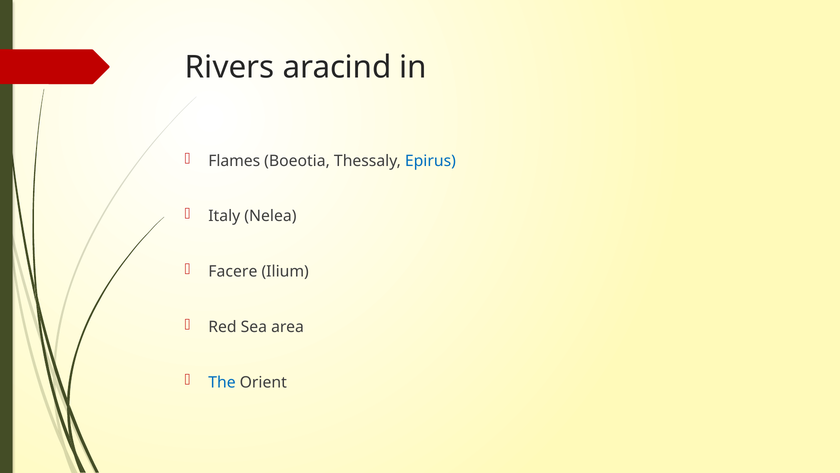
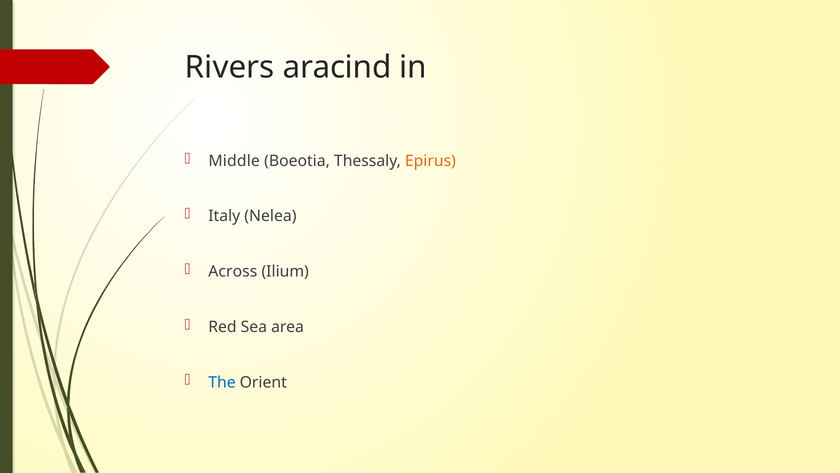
Flames: Flames -> Middle
Epirus colour: blue -> orange
Facere: Facere -> Across
